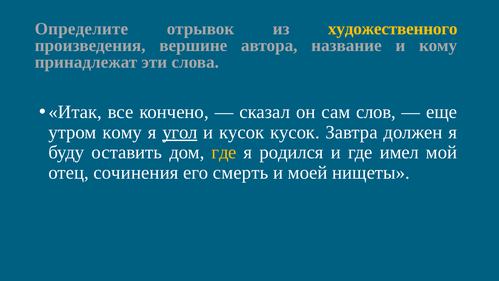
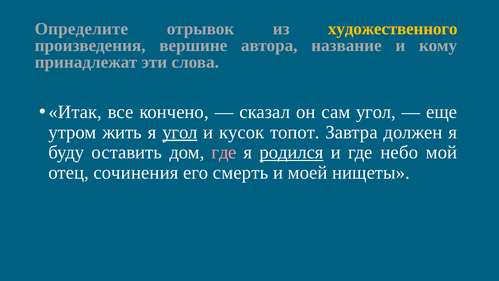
сам слов: слов -> угол
утром кому: кому -> жить
кусок кусок: кусок -> топот
где at (224, 152) colour: yellow -> pink
родился underline: none -> present
имел: имел -> небо
